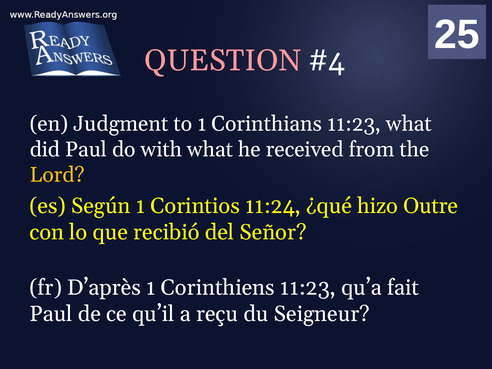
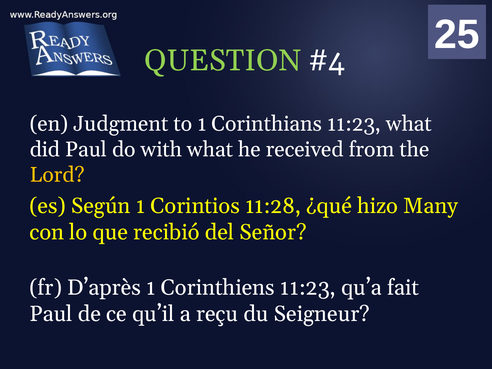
QUESTION colour: pink -> light green
11:24: 11:24 -> 11:28
Outre: Outre -> Many
